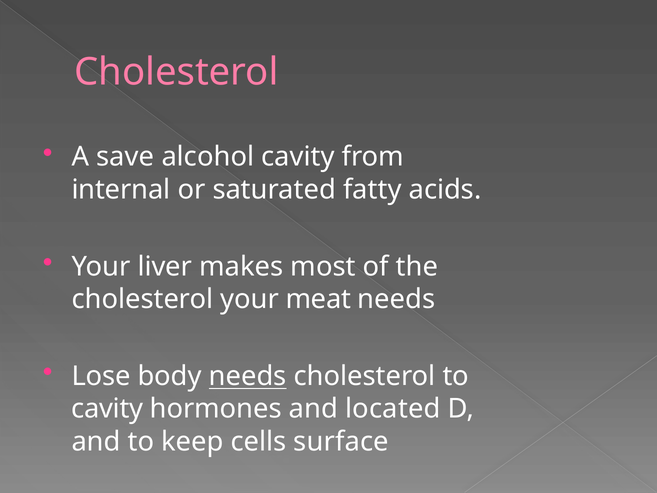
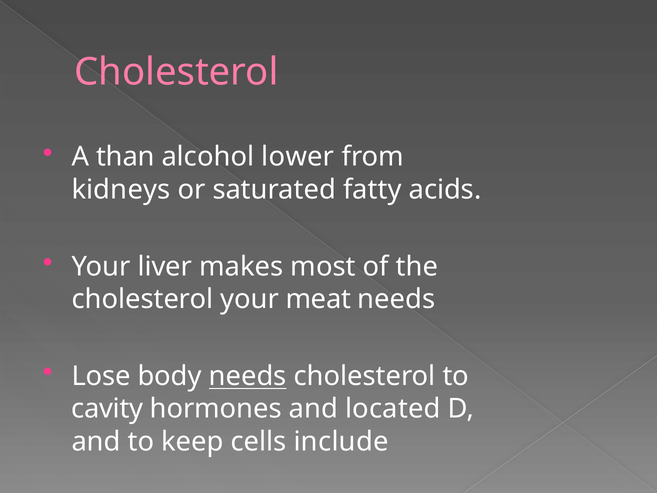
save: save -> than
alcohol cavity: cavity -> lower
internal: internal -> kidneys
surface: surface -> include
